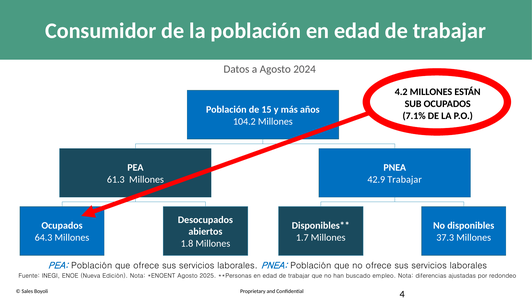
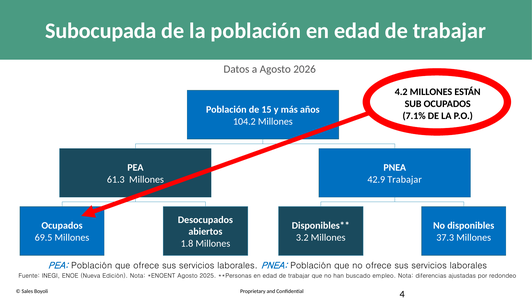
Consumidor: Consumidor -> Subocupada
2024: 2024 -> 2026
64.3: 64.3 -> 69.5
1.7: 1.7 -> 3.2
